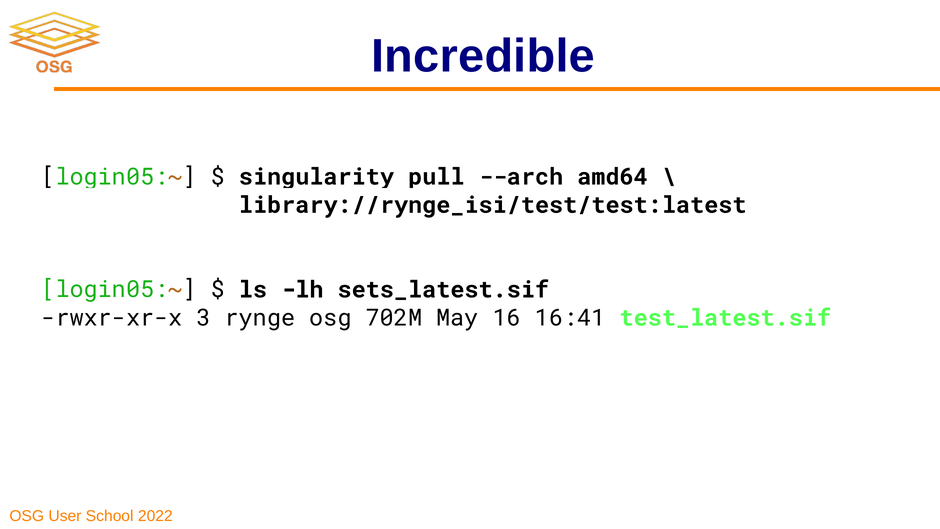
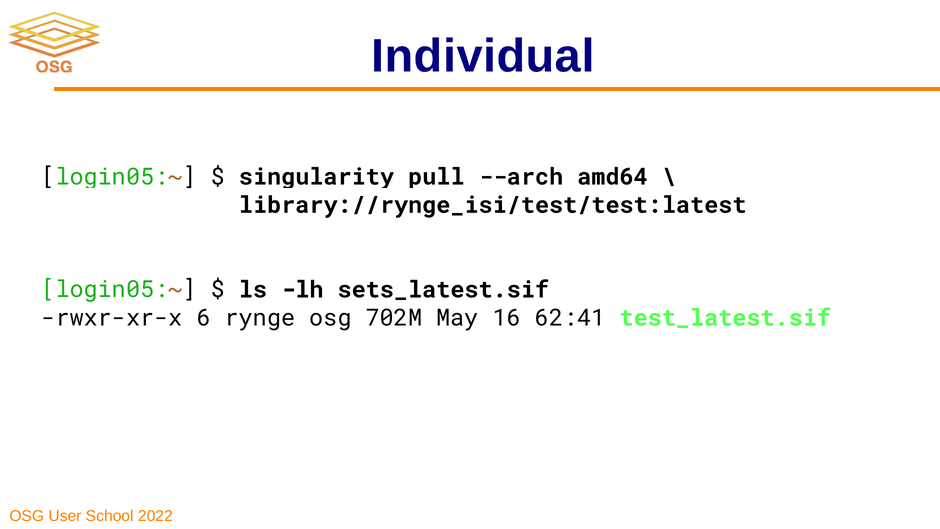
Incredible: Incredible -> Individual
3: 3 -> 6
16:41: 16:41 -> 62:41
